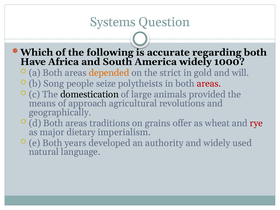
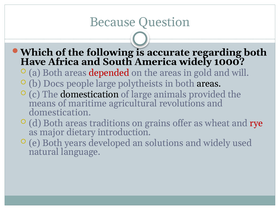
Systems: Systems -> Because
depended colour: orange -> red
the strict: strict -> areas
Song: Song -> Docs
people seize: seize -> large
areas at (209, 84) colour: red -> black
approach: approach -> maritime
geographically at (60, 112): geographically -> domestication
imperialism: imperialism -> introduction
authority: authority -> solutions
